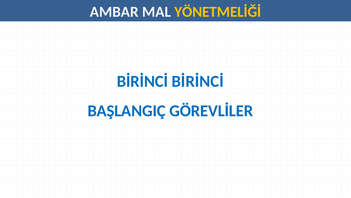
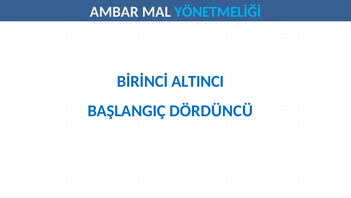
YÖNETMELİĞİ colour: yellow -> light blue
BİRİNCİ BİRİNCİ: BİRİNCİ -> ALTINCI
GÖREVLİLER: GÖREVLİLER -> DÖRDÜNCÜ
